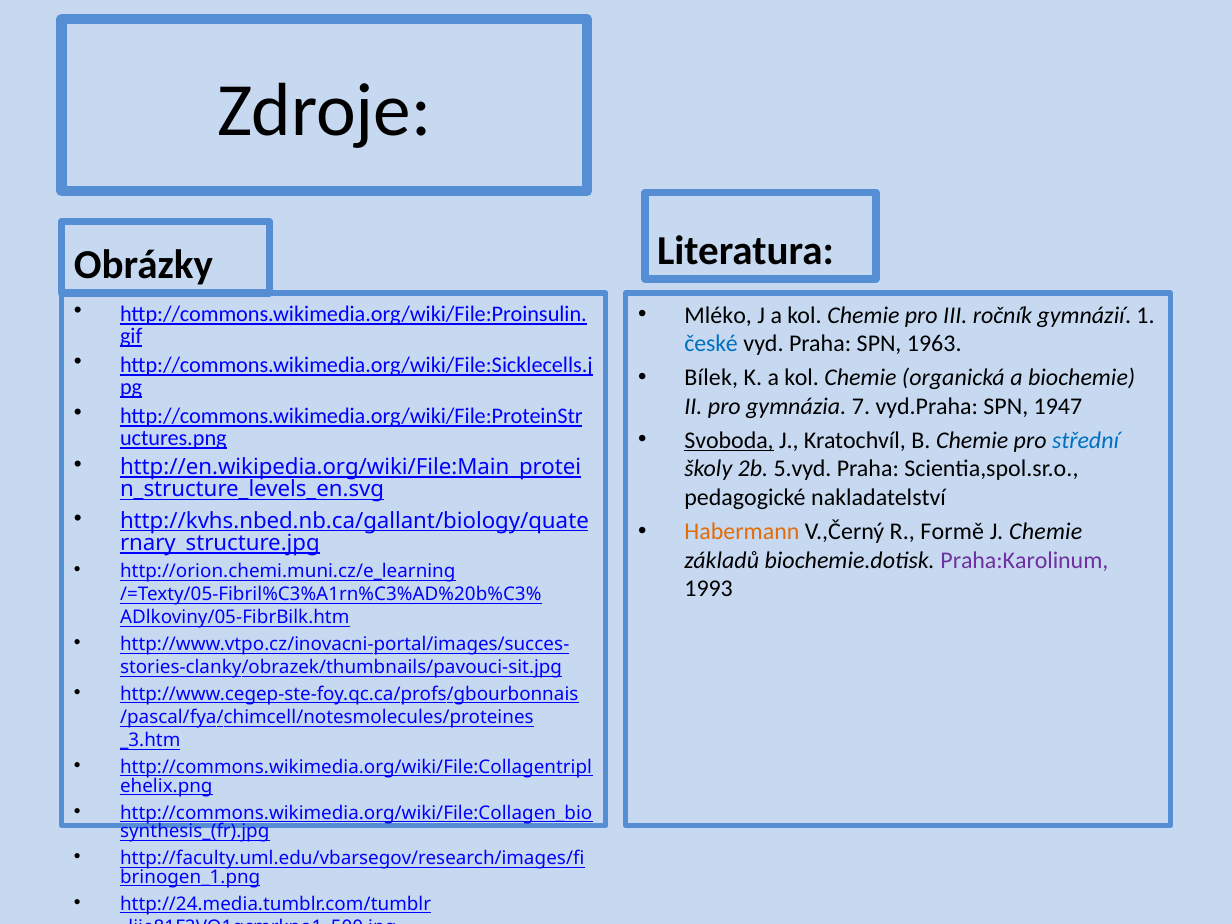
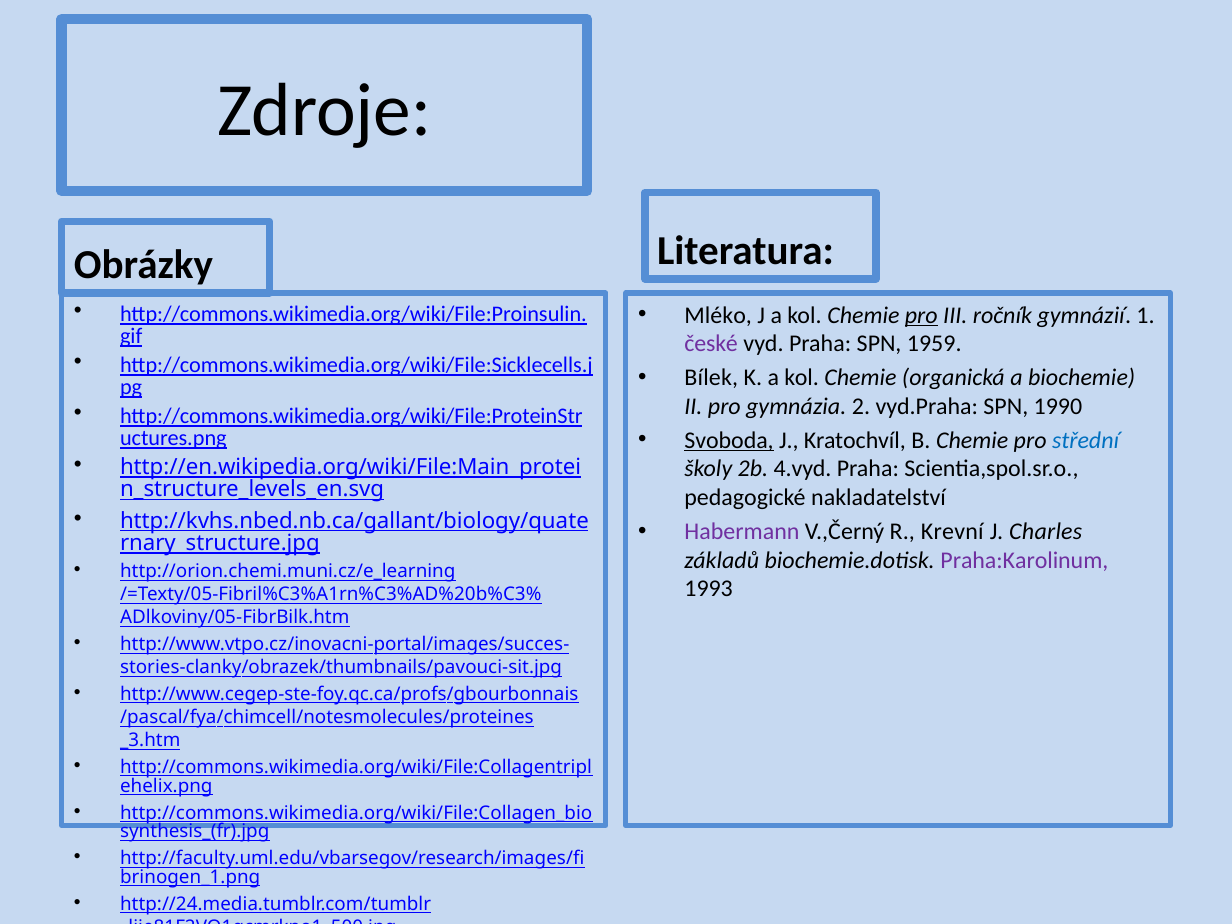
pro at (921, 315) underline: none -> present
české colour: blue -> purple
1963: 1963 -> 1959
7: 7 -> 2
1947: 1947 -> 1990
5.vyd: 5.vyd -> 4.vyd
Habermann colour: orange -> purple
Formě: Formě -> Krevní
J Chemie: Chemie -> Charles
